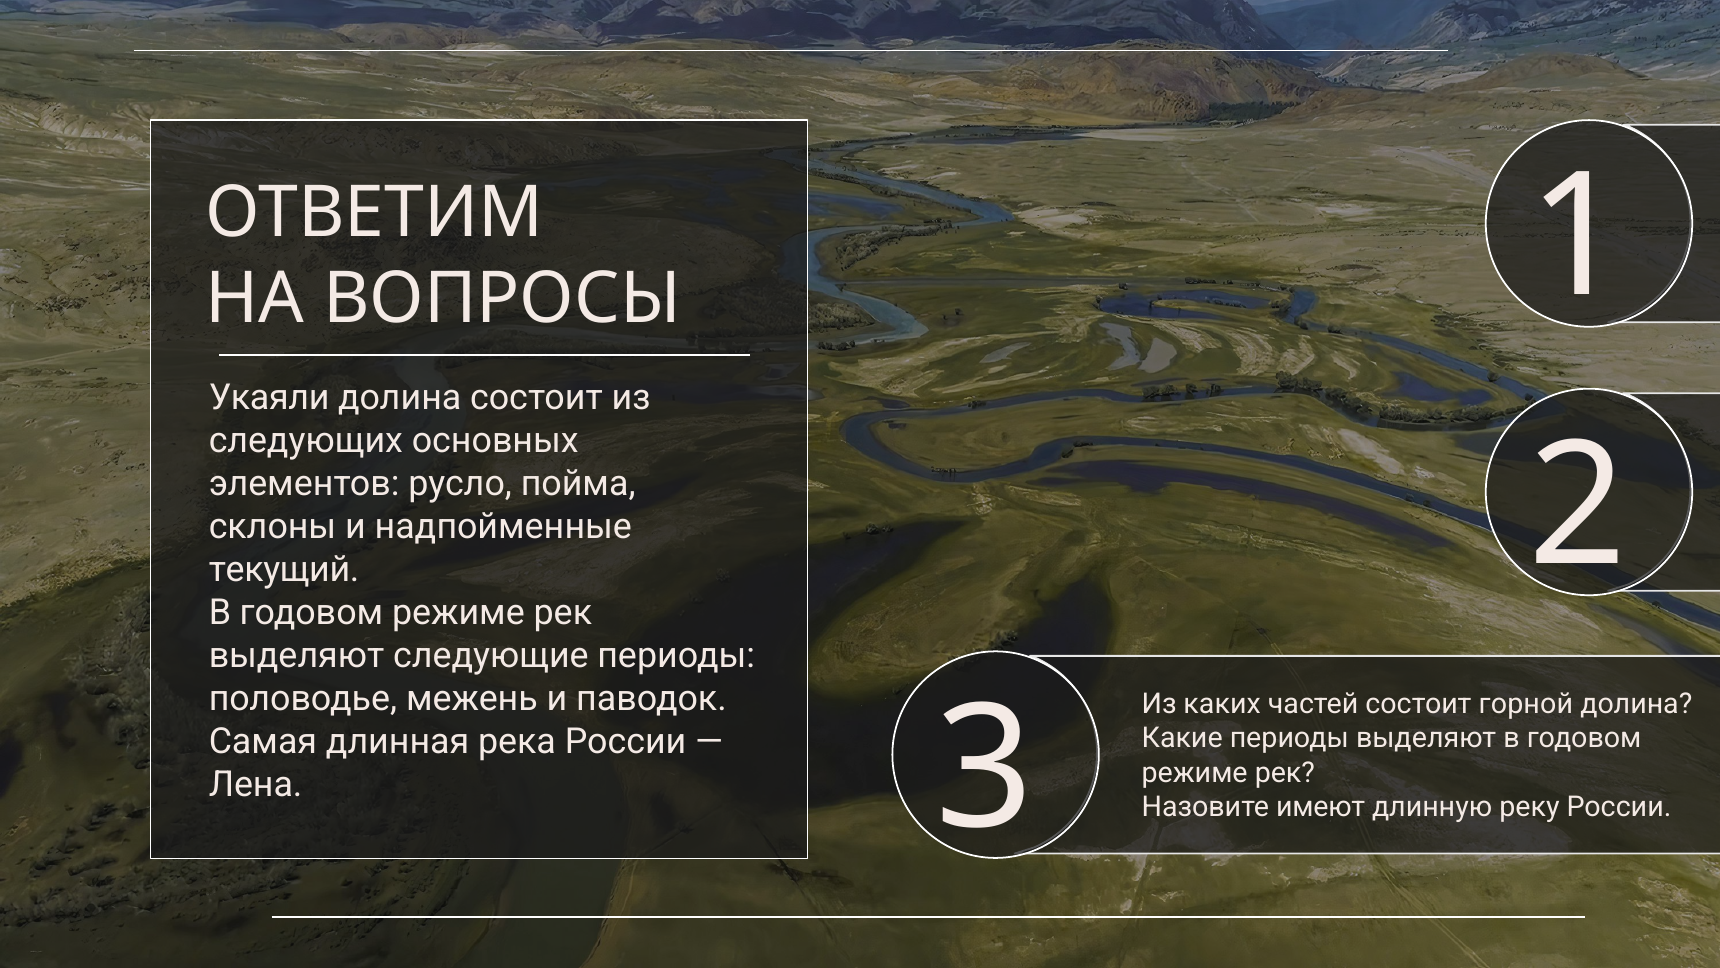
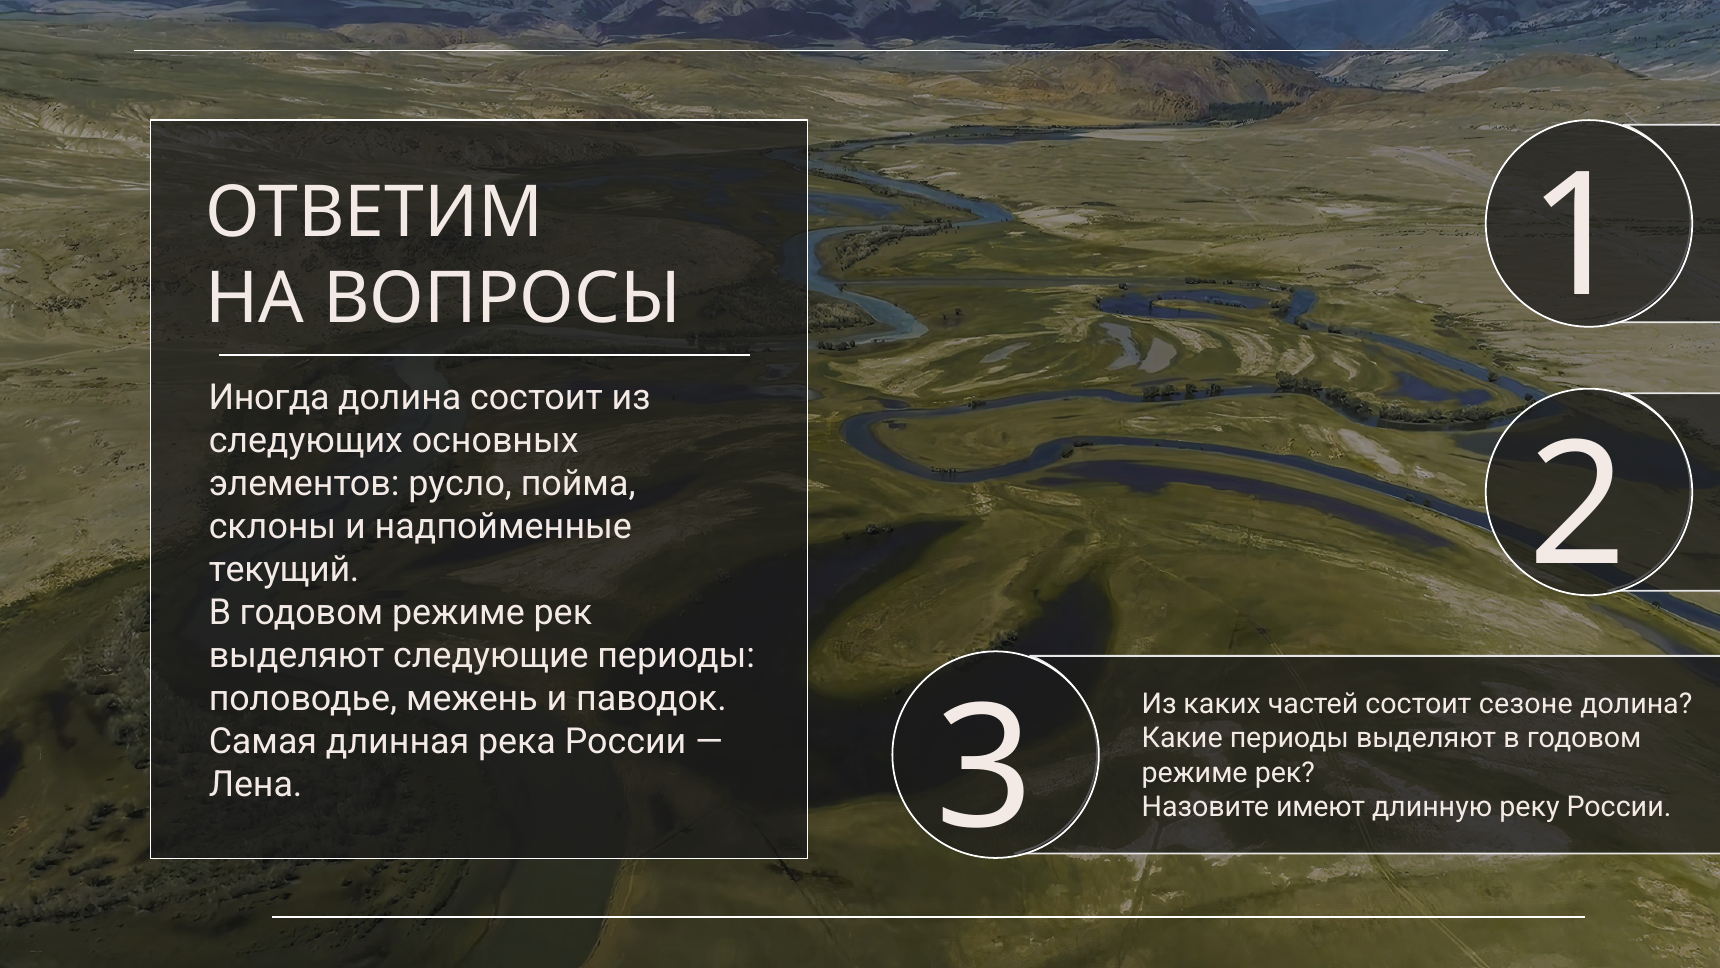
Укаяли: Укаяли -> Иногда
горной: горной -> сезоне
